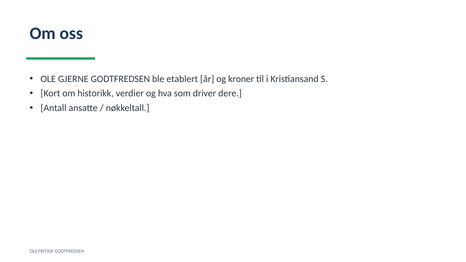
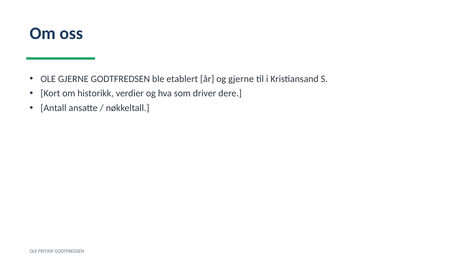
og kroner: kroner -> gjerne
